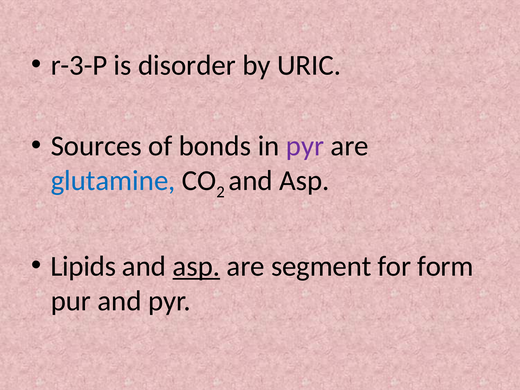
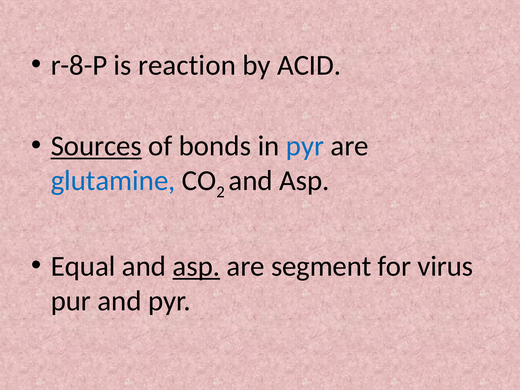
r-3-P: r-3-P -> r-8-P
disorder: disorder -> reaction
URIC: URIC -> ACID
Sources underline: none -> present
pyr at (305, 146) colour: purple -> blue
Lipids: Lipids -> Equal
form: form -> virus
